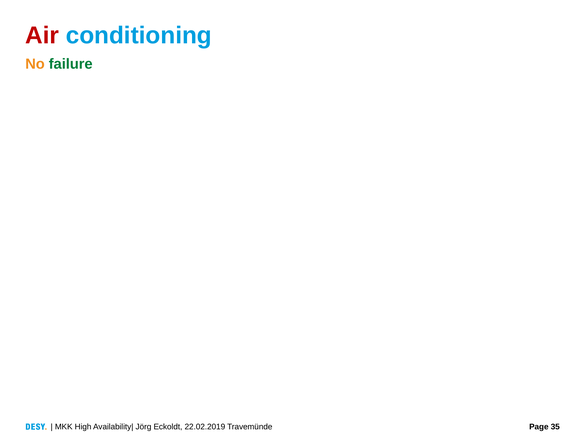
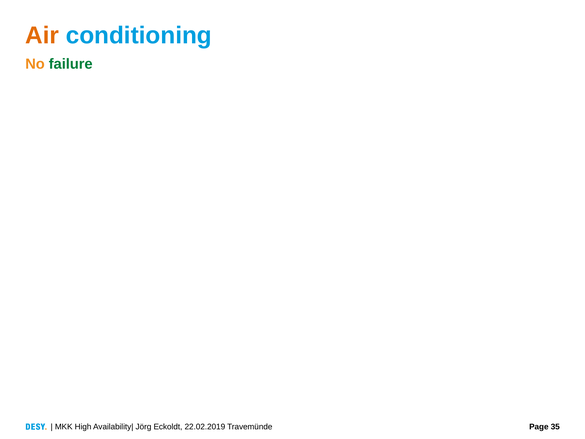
Air colour: red -> orange
